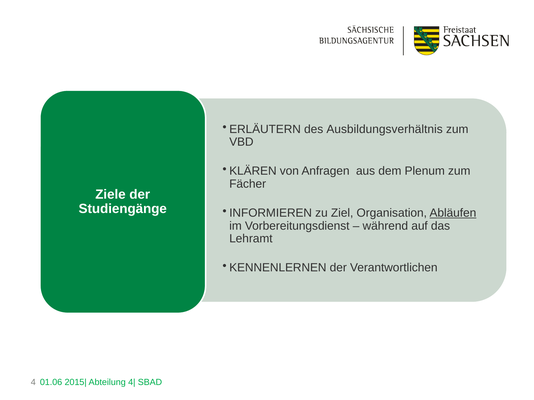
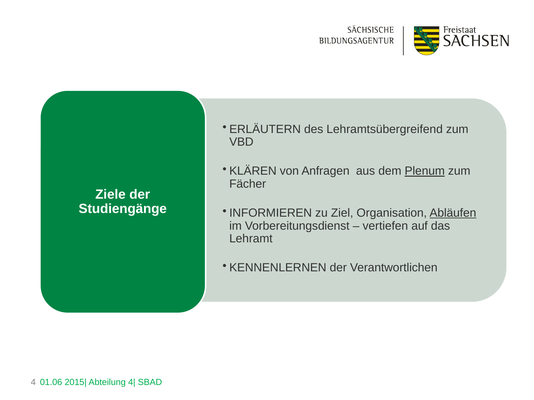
Ausbildungsverhältnis: Ausbildungsverhältnis -> Lehramtsübergreifend
Plenum underline: none -> present
während: während -> vertiefen
